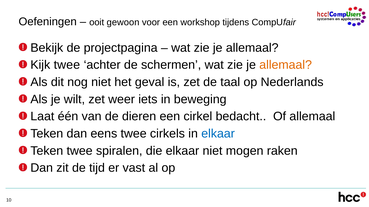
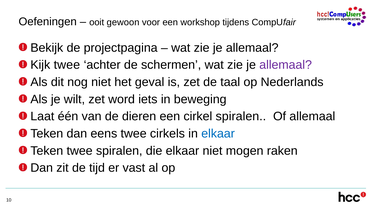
allemaal at (286, 65) colour: orange -> purple
weer: weer -> word
cirkel bedacht: bedacht -> spiralen
